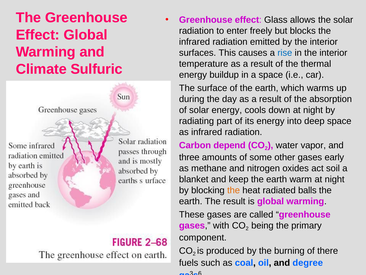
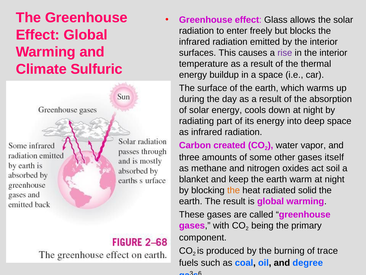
rise colour: blue -> purple
depend: depend -> created
early: early -> itself
balls: balls -> solid
there: there -> trace
